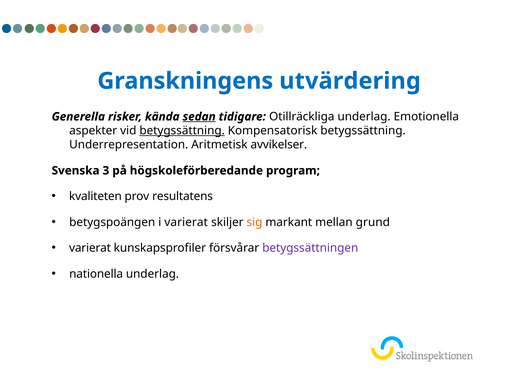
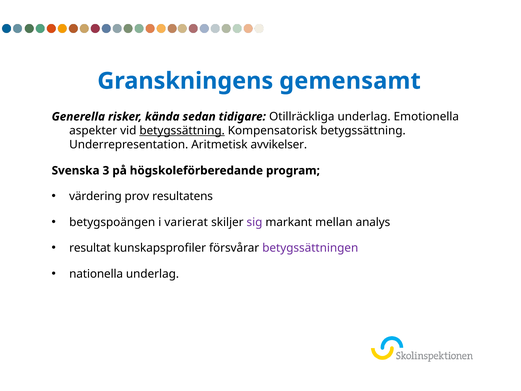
utvärdering: utvärdering -> gemensamt
sedan underline: present -> none
kvaliteten: kvaliteten -> värdering
sig colour: orange -> purple
grund: grund -> analys
varierat at (90, 248): varierat -> resultat
